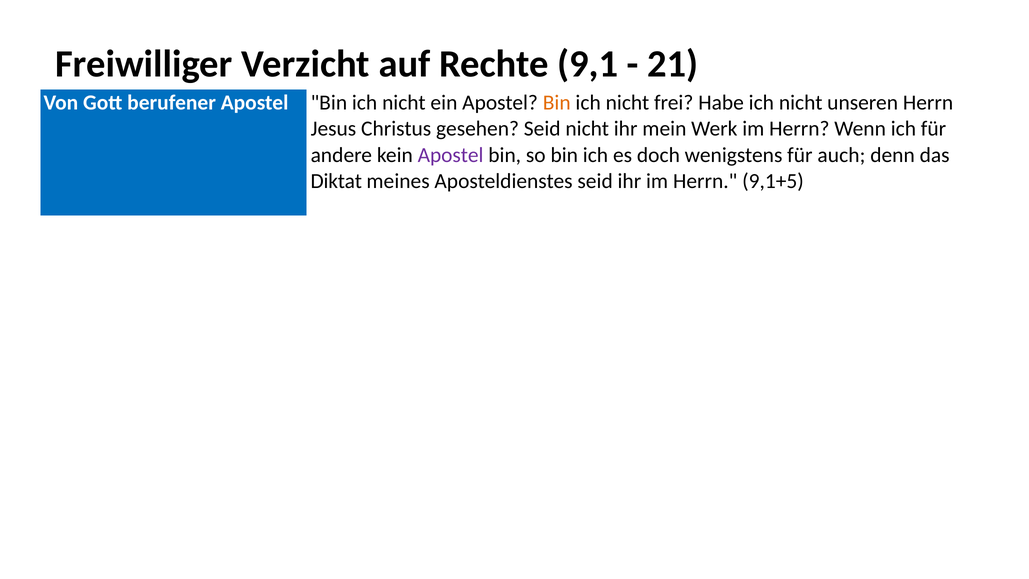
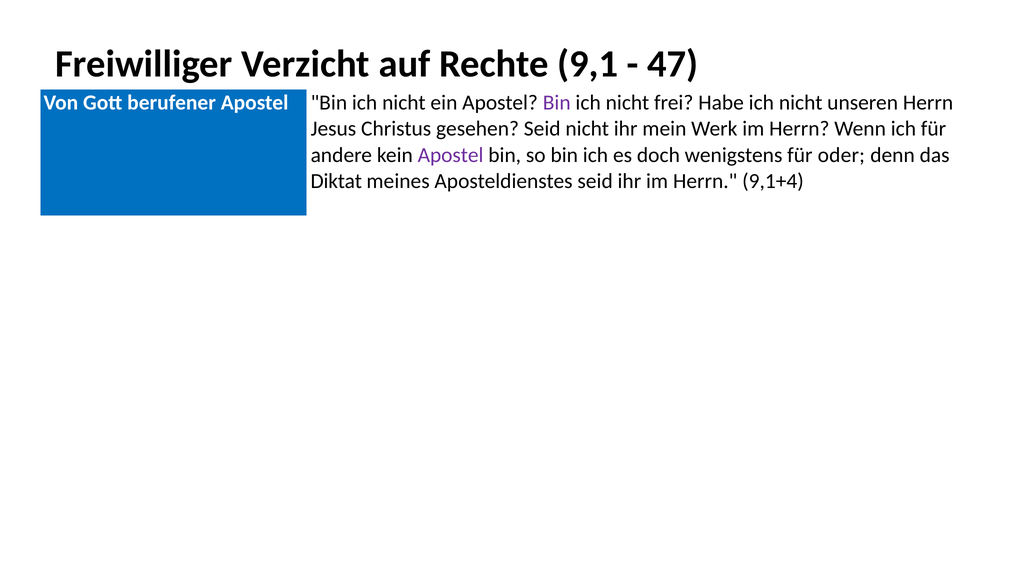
21: 21 -> 47
Bin at (557, 102) colour: orange -> purple
auch: auch -> oder
9,1+5: 9,1+5 -> 9,1+4
